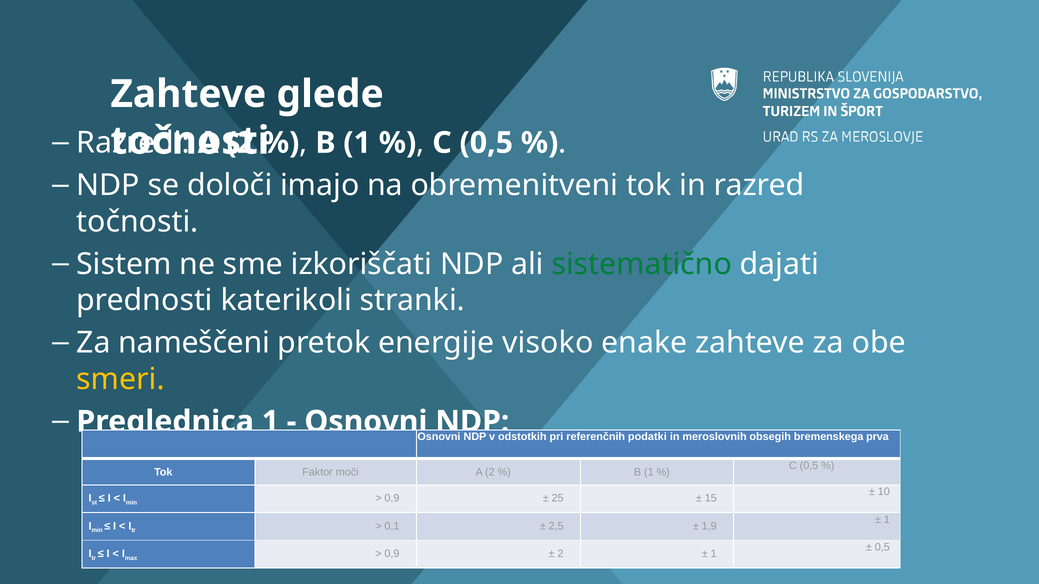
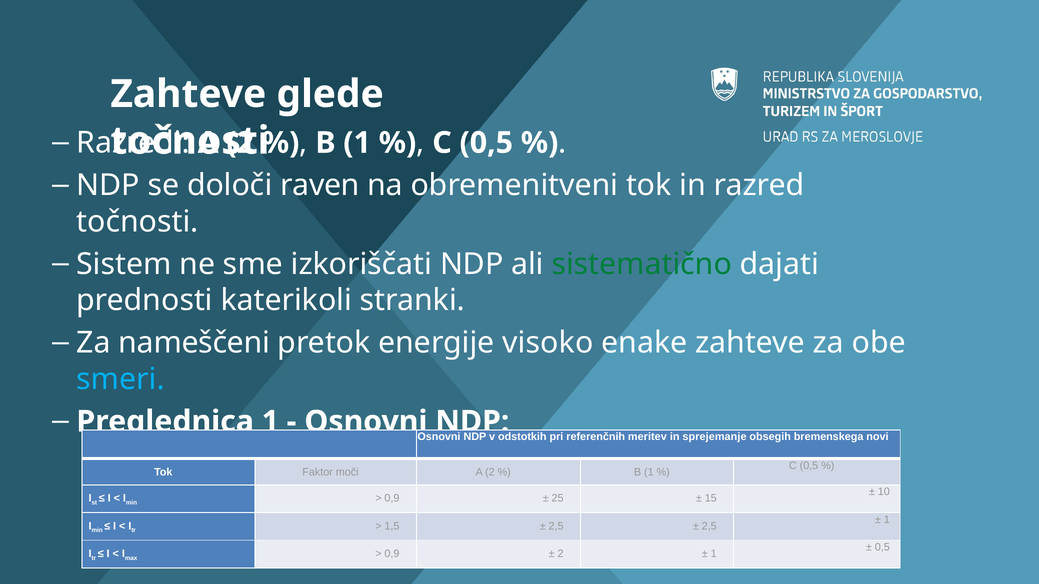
imajo: imajo -> raven
smeri colour: yellow -> light blue
podatki: podatki -> meritev
meroslovnih: meroslovnih -> sprejemanje
prva: prva -> novi
0,1: 0,1 -> 1,5
1,9 at (709, 526): 1,9 -> 2,5
